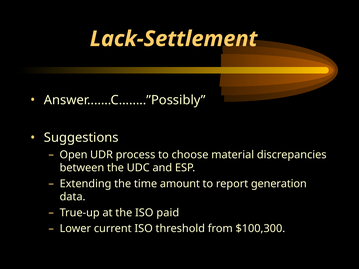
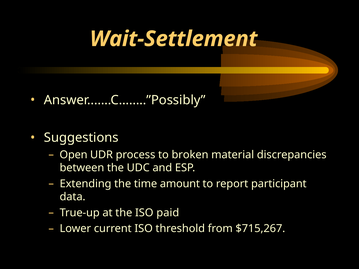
Lack-Settlement: Lack-Settlement -> Wait-Settlement
choose: choose -> broken
generation: generation -> participant
$100,300: $100,300 -> $715,267
